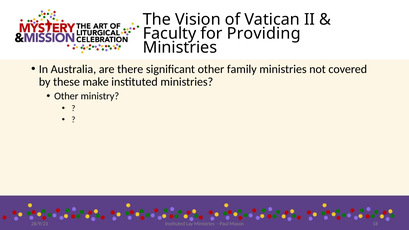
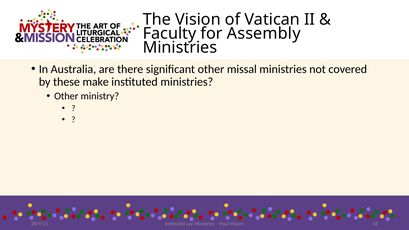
Providing: Providing -> Assembly
family: family -> missal
